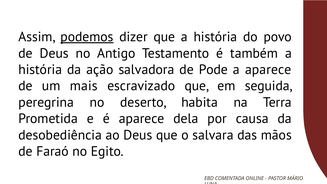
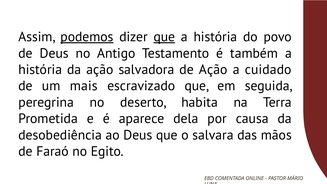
que at (164, 37) underline: none -> present
de Pode: Pode -> Ação
a aparece: aparece -> cuidado
